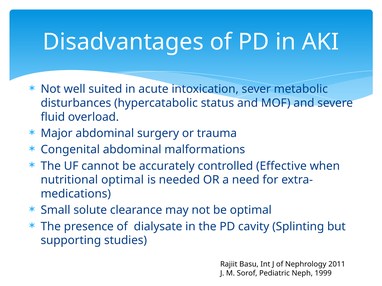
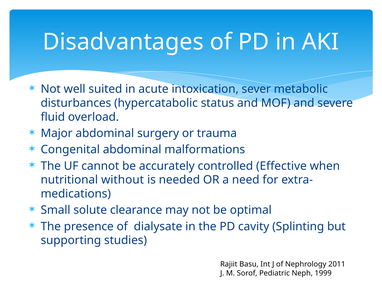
nutritional optimal: optimal -> without
